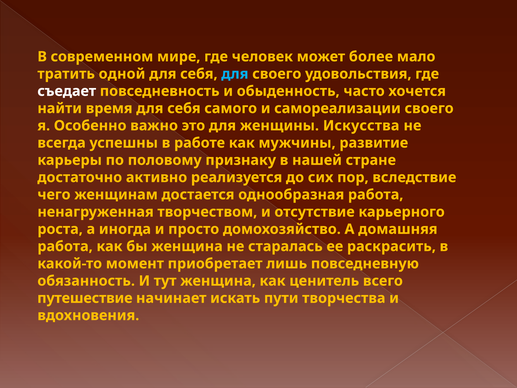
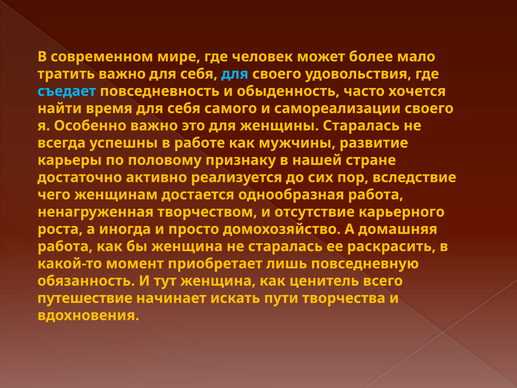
тратить одной: одной -> важно
съедает colour: white -> light blue
женщины Искусства: Искусства -> Старалась
